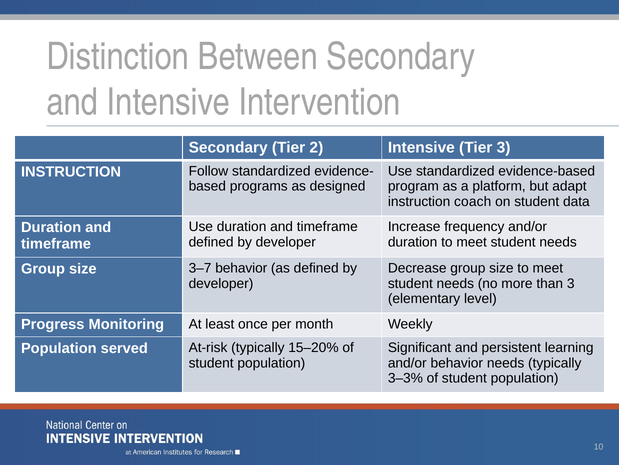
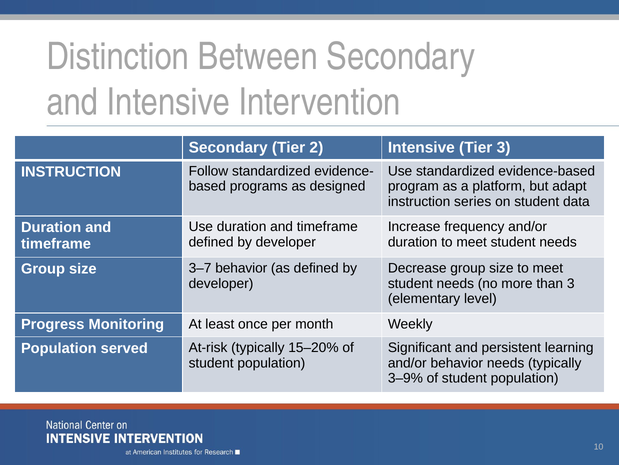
coach: coach -> series
3–3%: 3–3% -> 3–9%
